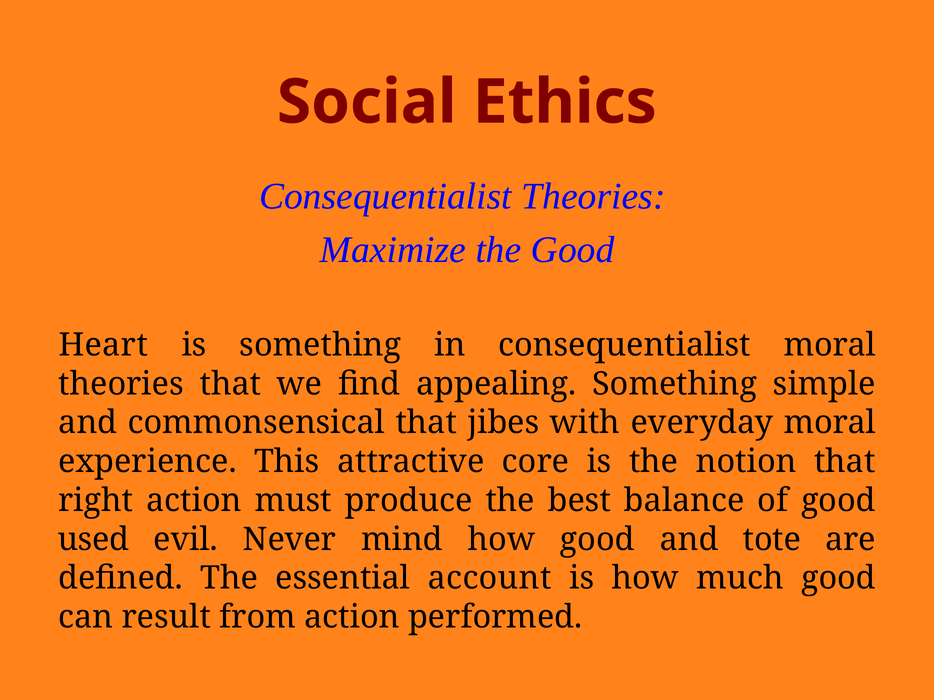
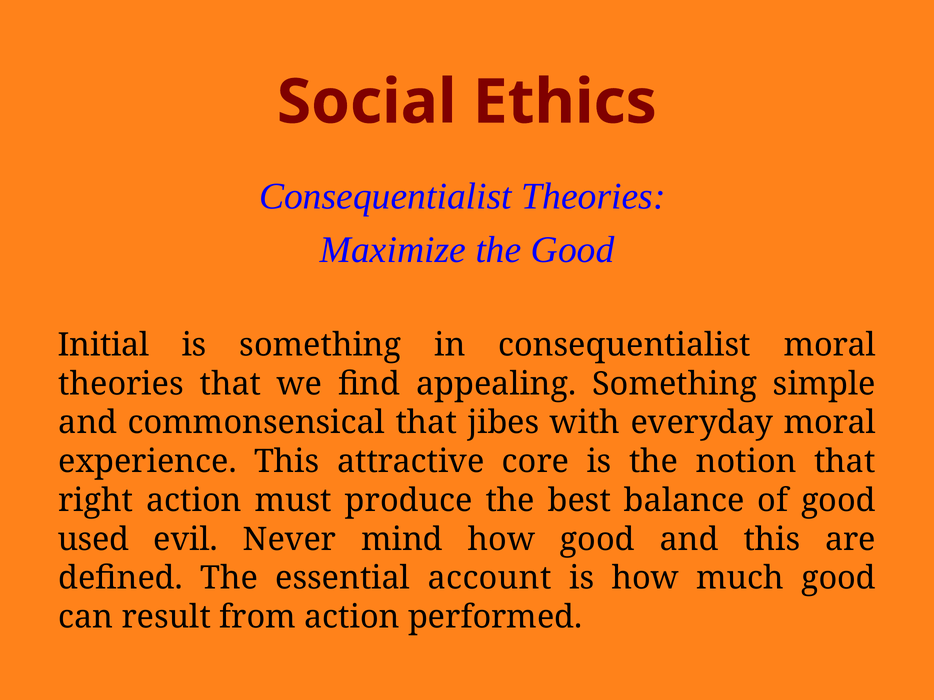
Heart: Heart -> Initial
and tote: tote -> this
